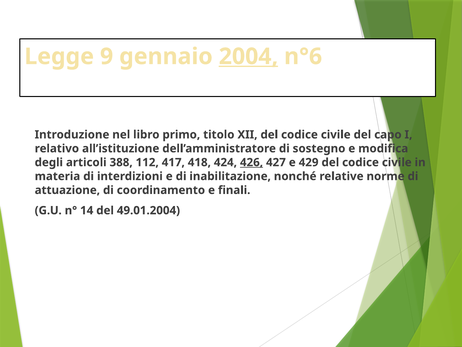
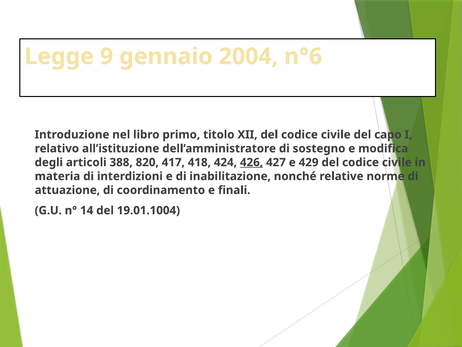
2004 underline: present -> none
112: 112 -> 820
49.01.2004: 49.01.2004 -> 19.01.1004
